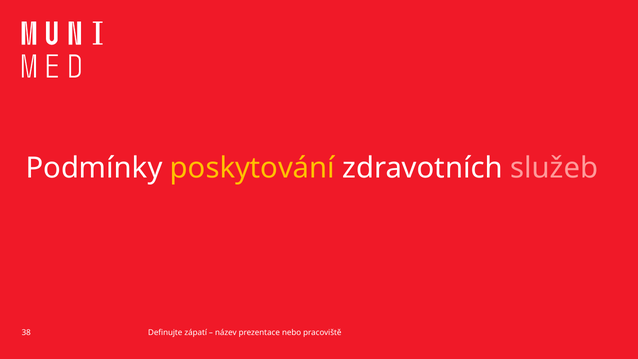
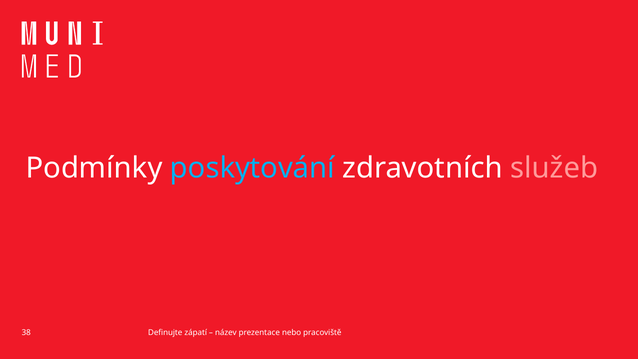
poskytování colour: yellow -> light blue
